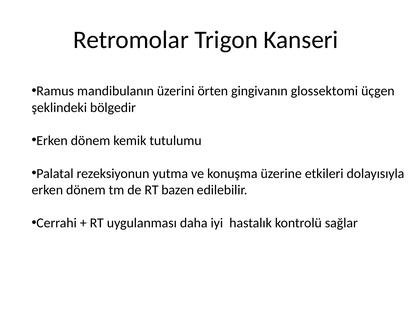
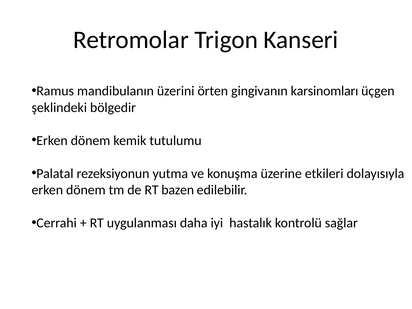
glossektomi: glossektomi -> karsinomları
